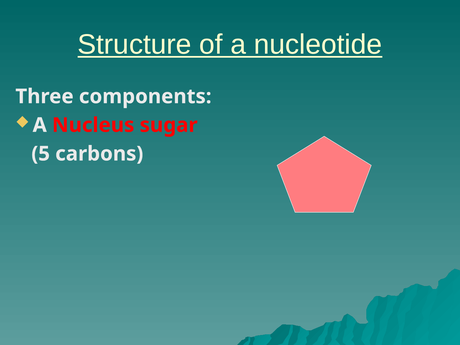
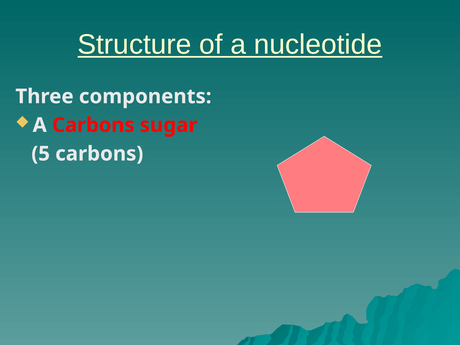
A Nucleus: Nucleus -> Carbons
